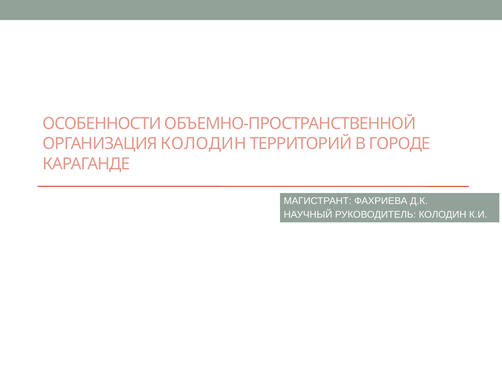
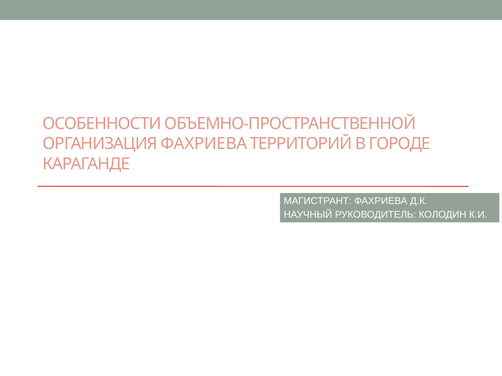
ОРГАНИЗАЦИЯ КОЛОДИН: КОЛОДИН -> ФАХРИЕВА
